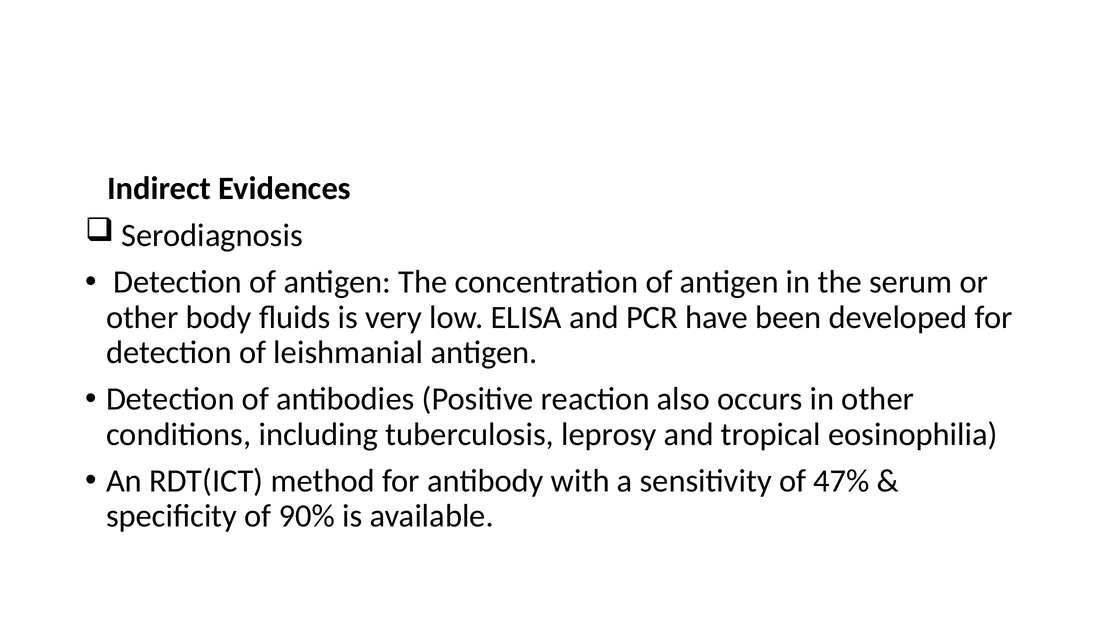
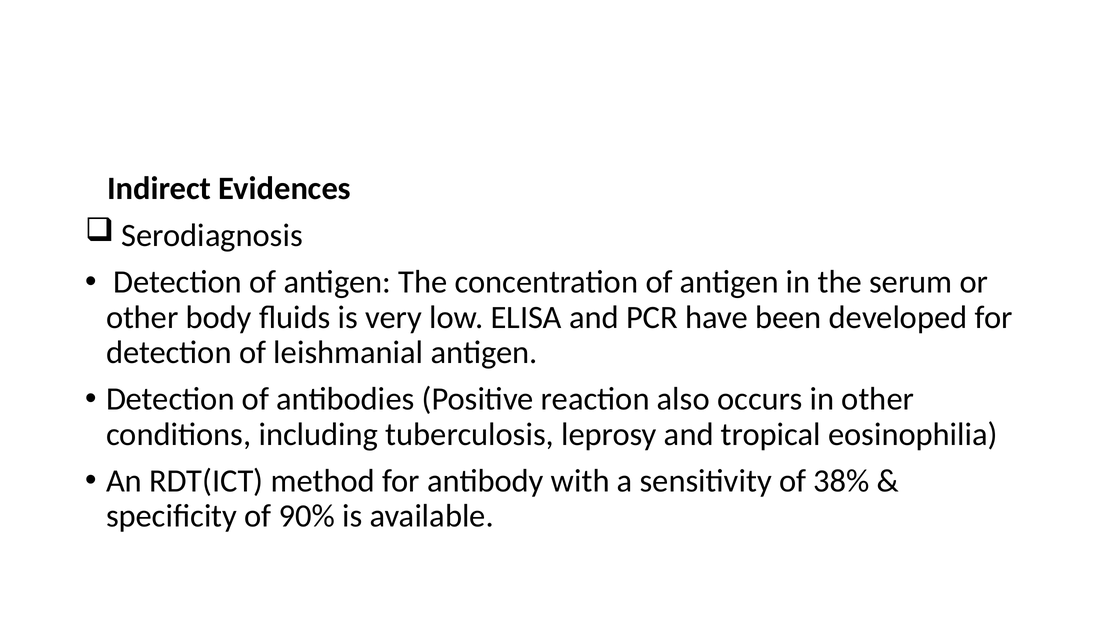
47%: 47% -> 38%
